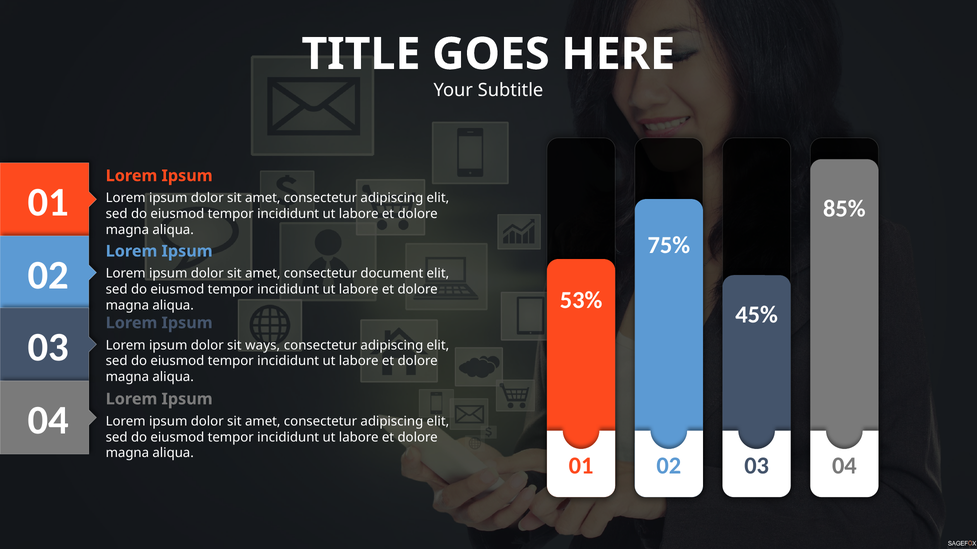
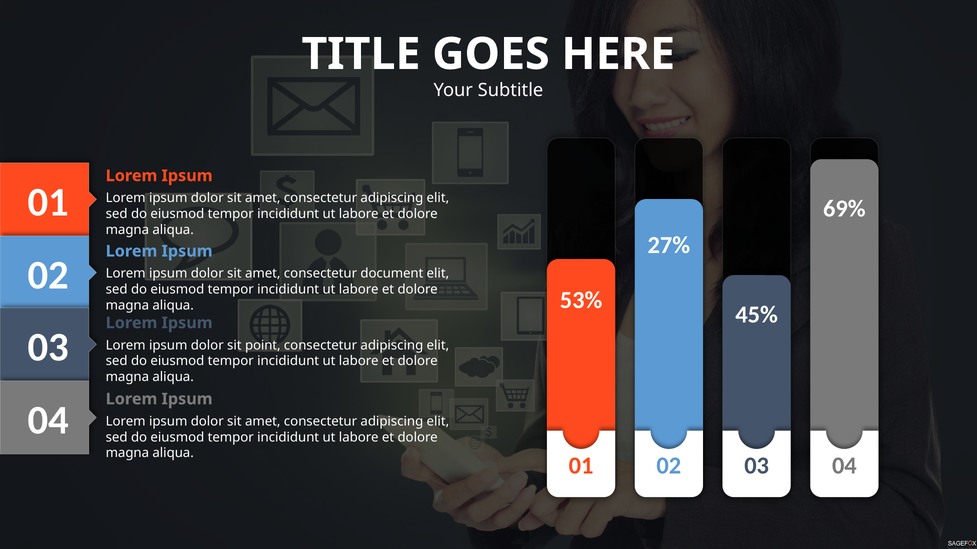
85%: 85% -> 69%
75%: 75% -> 27%
ways: ways -> point
